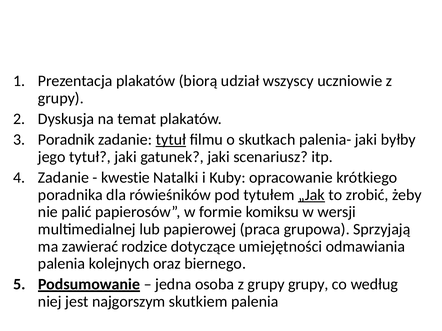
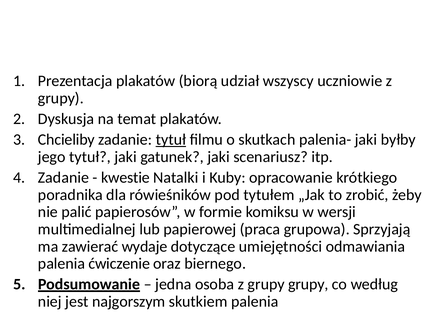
Poradnik: Poradnik -> Chcieliby
„Jak underline: present -> none
rodzice: rodzice -> wydaje
kolejnych: kolejnych -> ćwiczenie
